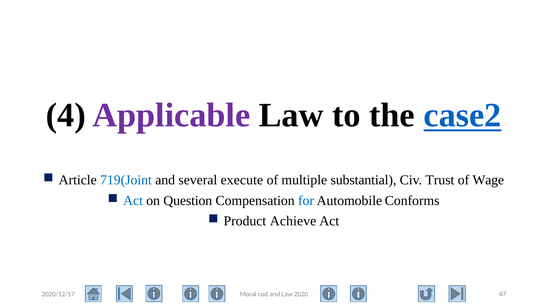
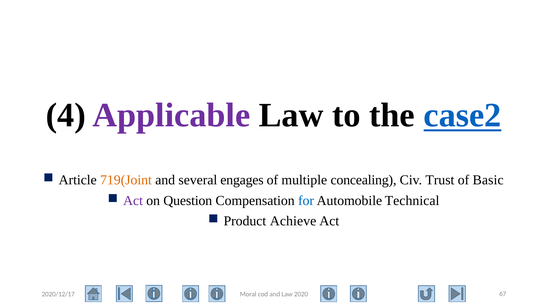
719(Joint colour: blue -> orange
execute: execute -> engages
substantial: substantial -> concealing
Wage: Wage -> Basic
Act at (133, 201) colour: blue -> purple
Conforms: Conforms -> Technical
